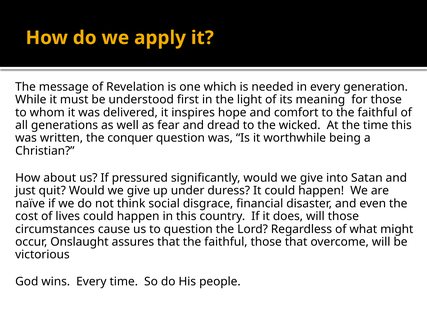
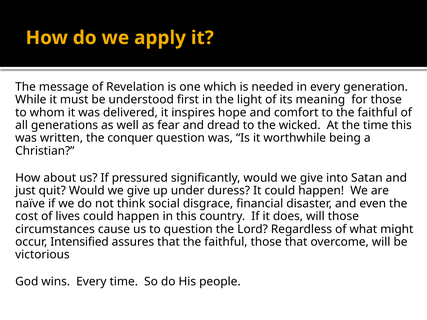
Onslaught: Onslaught -> Intensified
